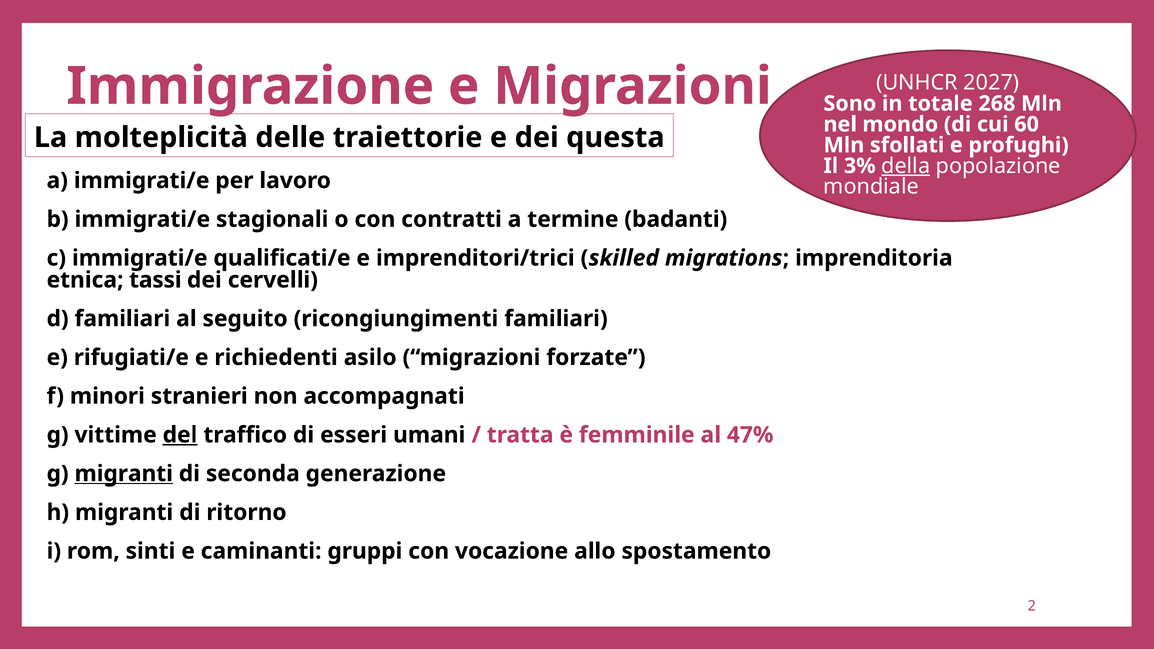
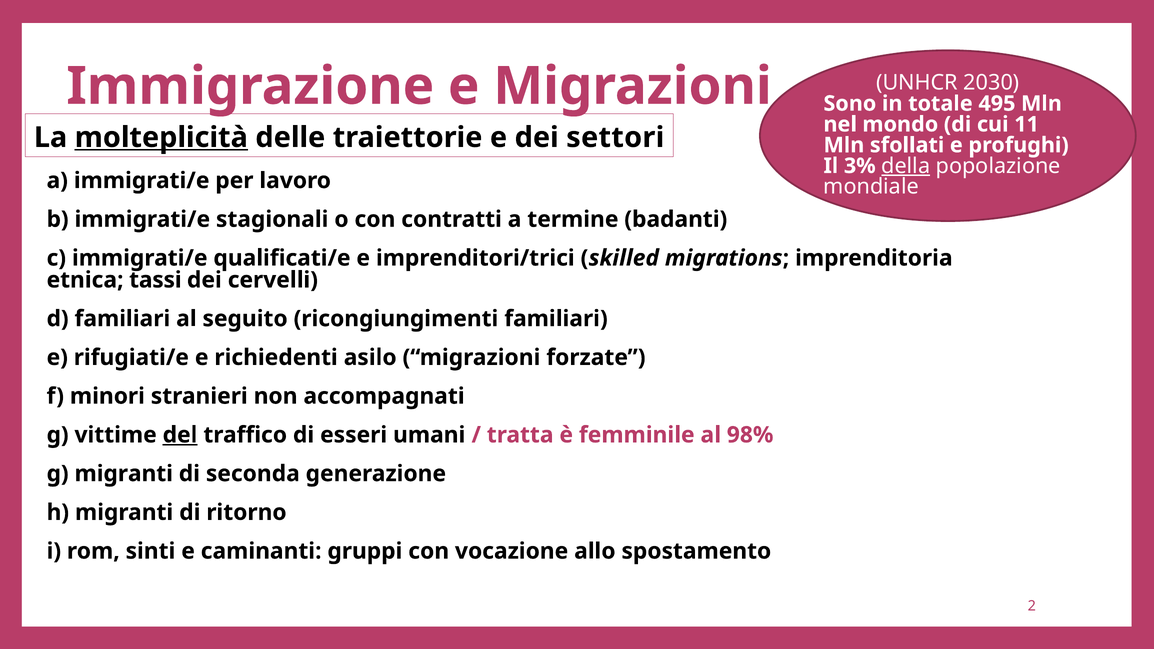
2027: 2027 -> 2030
268: 268 -> 495
60: 60 -> 11
molteplicità underline: none -> present
questa: questa -> settori
47%: 47% -> 98%
migranti at (124, 474) underline: present -> none
